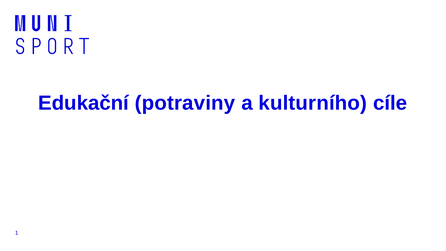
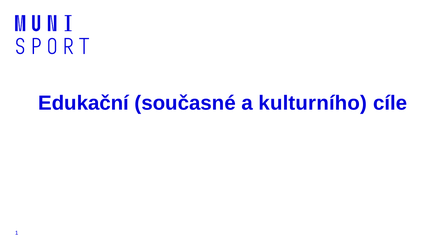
potraviny: potraviny -> současné
